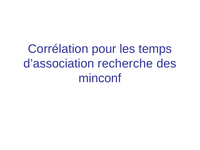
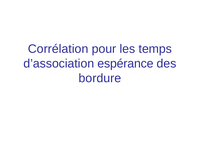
recherche: recherche -> espérance
minconf: minconf -> bordure
